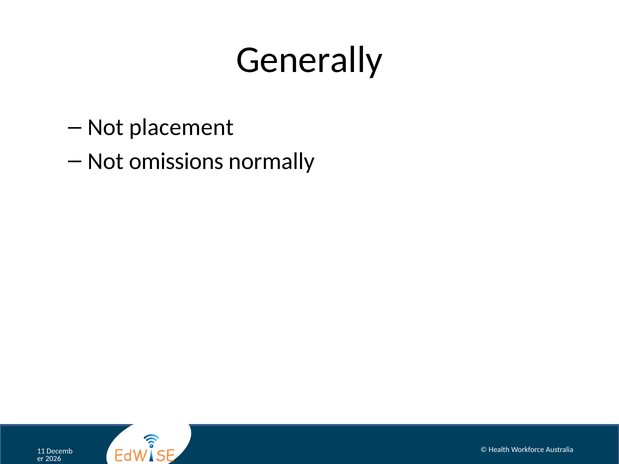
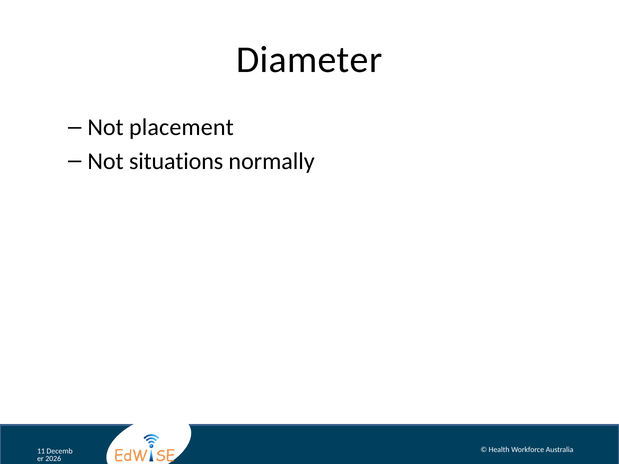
Generally: Generally -> Diameter
omissions: omissions -> situations
